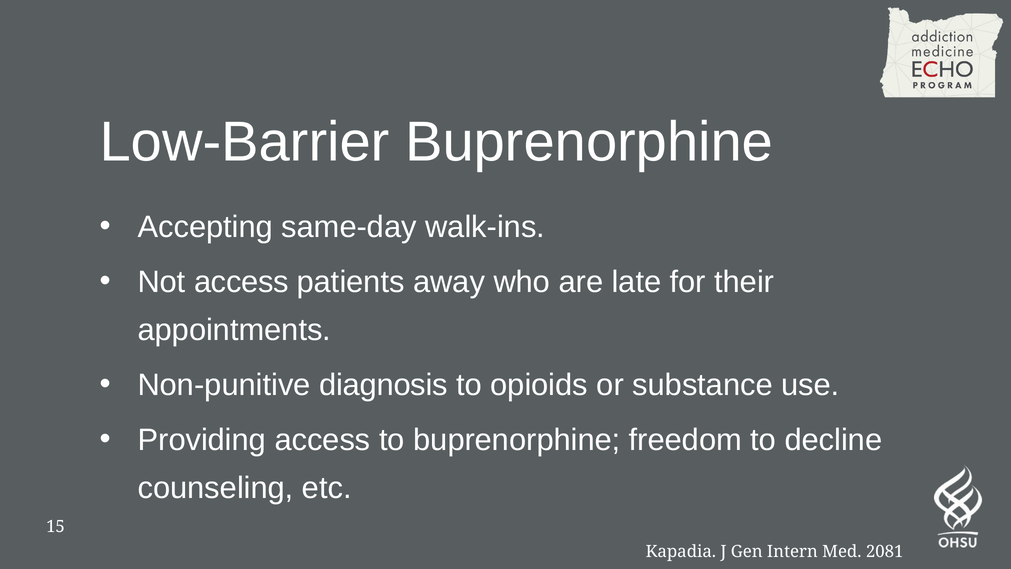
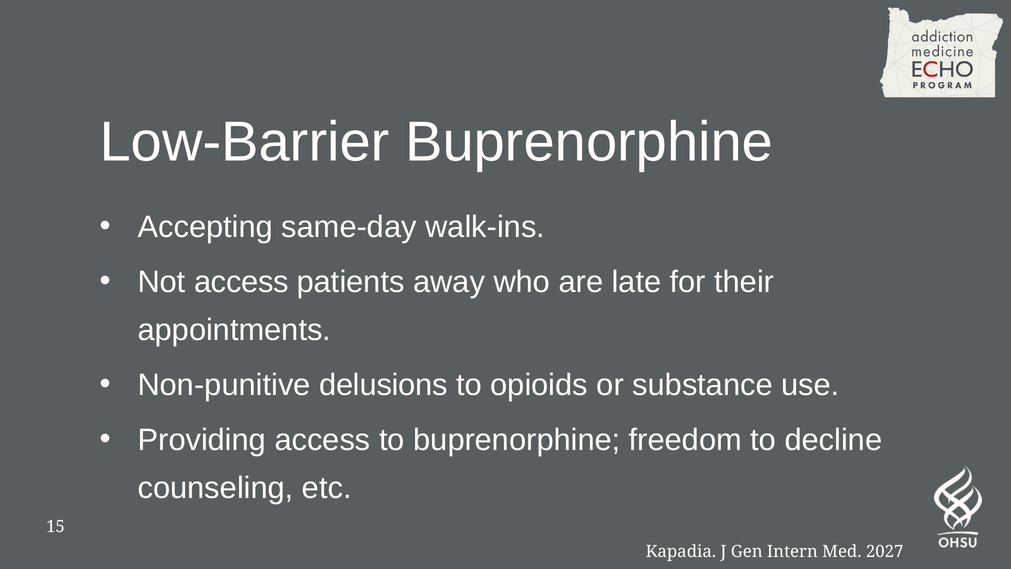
diagnosis: diagnosis -> delusions
2081: 2081 -> 2027
